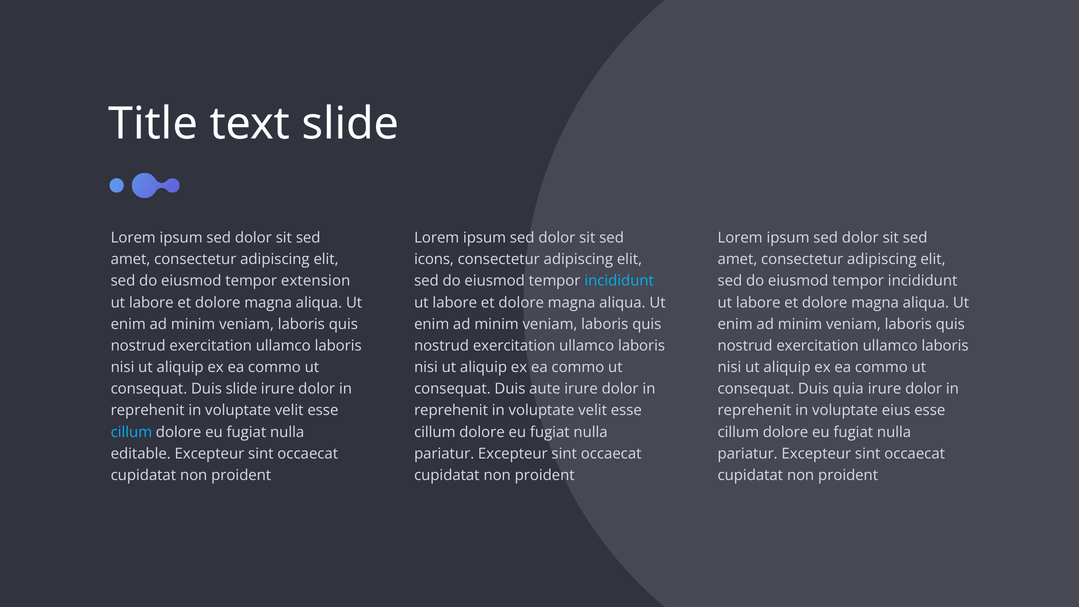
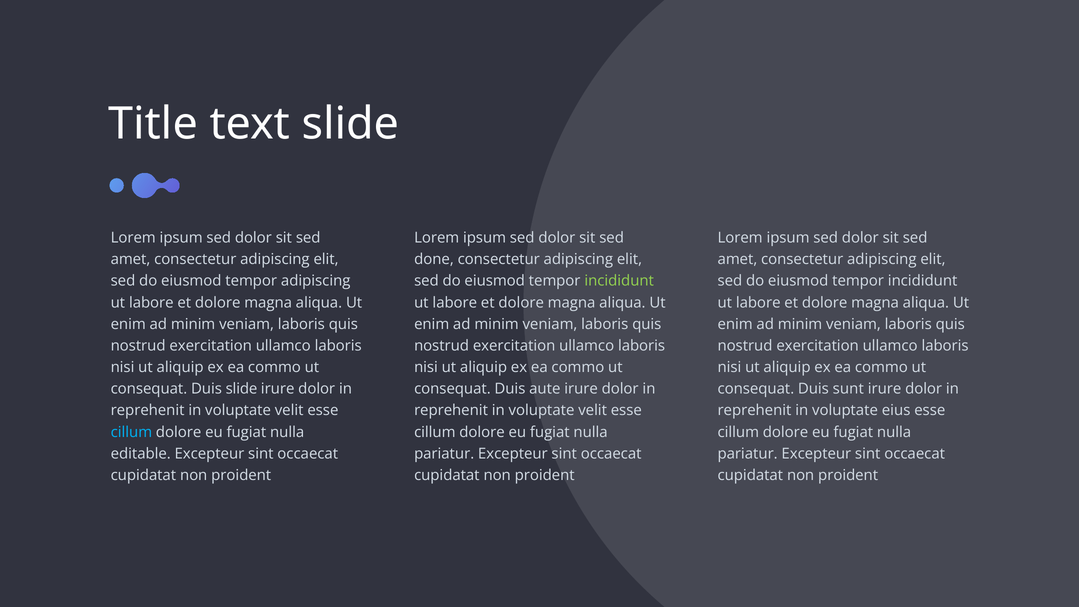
icons: icons -> done
tempor extension: extension -> adipiscing
incididunt at (619, 281) colour: light blue -> light green
quia: quia -> sunt
